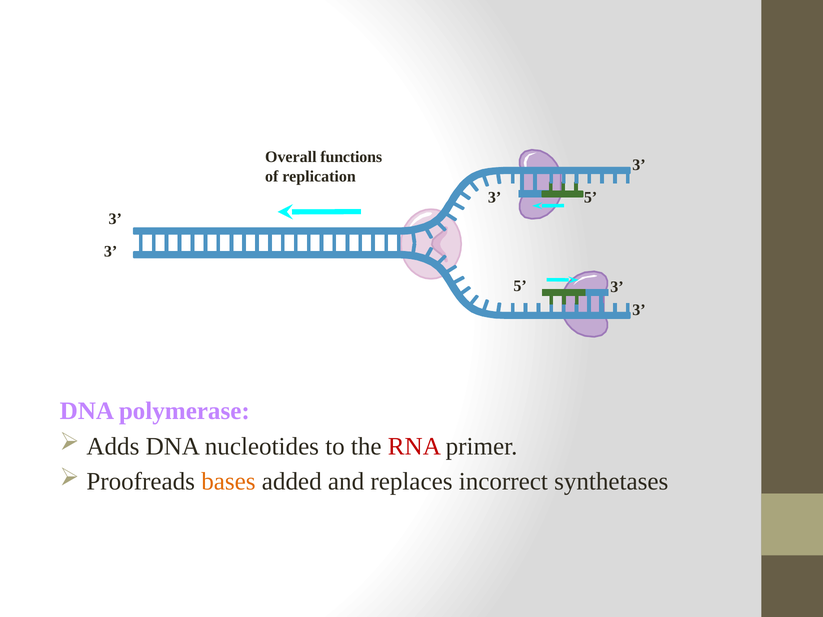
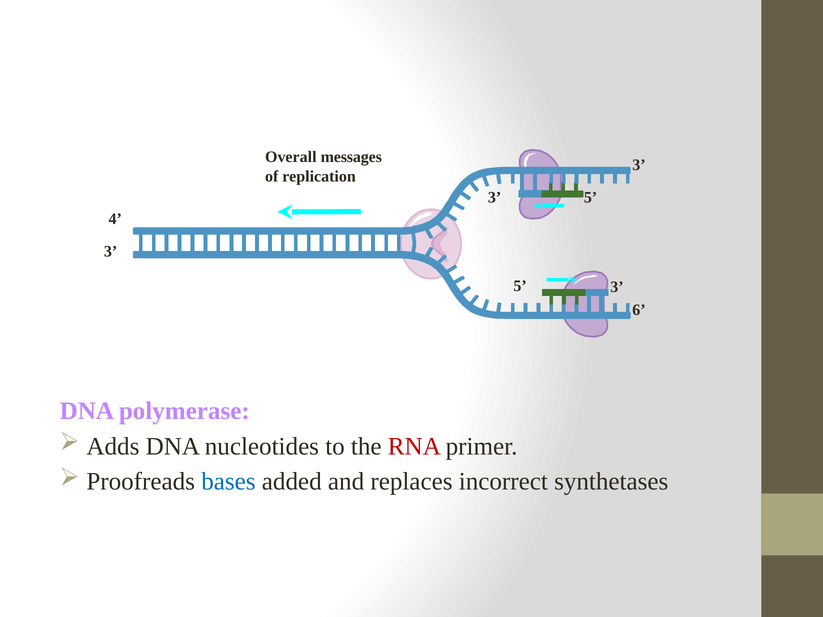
functions: functions -> messages
3 at (115, 219): 3 -> 4
3 at (639, 310): 3 -> 6
bases colour: orange -> blue
